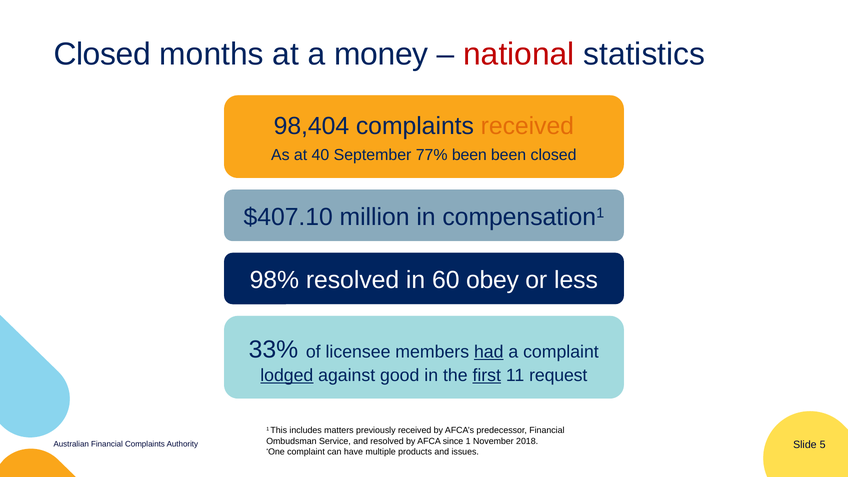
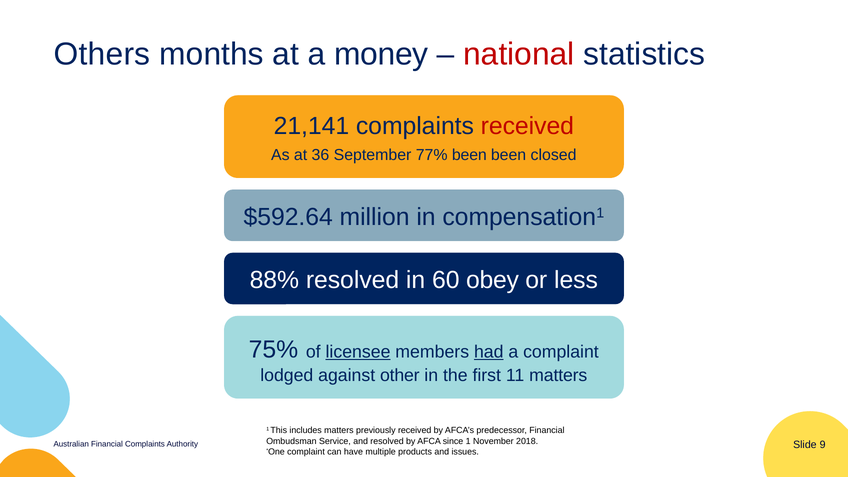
Closed at (102, 54): Closed -> Others
98,404: 98,404 -> 21,141
received at (527, 126) colour: orange -> red
40: 40 -> 36
$407.10: $407.10 -> $592.64
98%: 98% -> 88%
33%: 33% -> 75%
licensee underline: none -> present
lodged underline: present -> none
good: good -> other
first underline: present -> none
11 request: request -> matters
5: 5 -> 9
